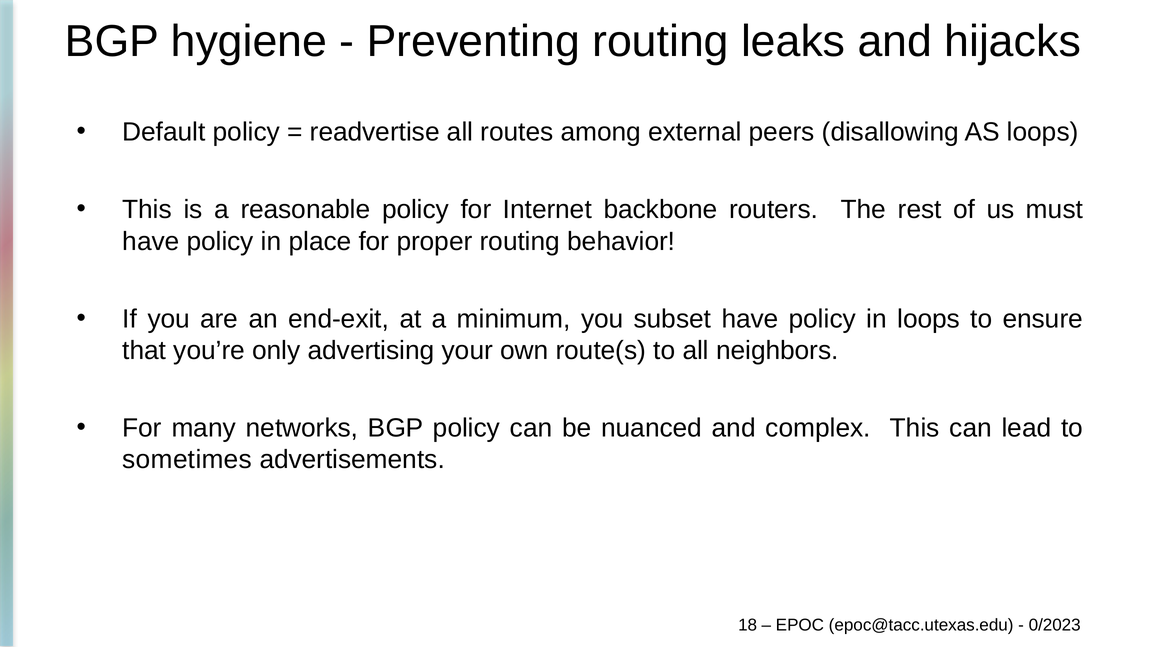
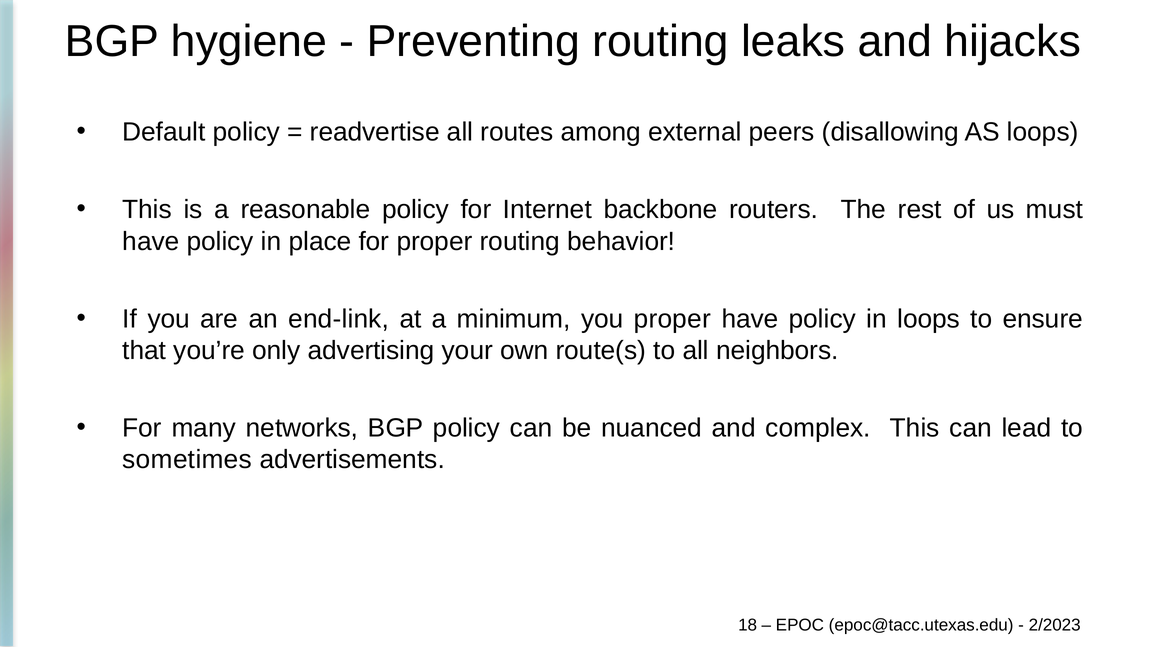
end-exit: end-exit -> end-link
you subset: subset -> proper
0/2023: 0/2023 -> 2/2023
